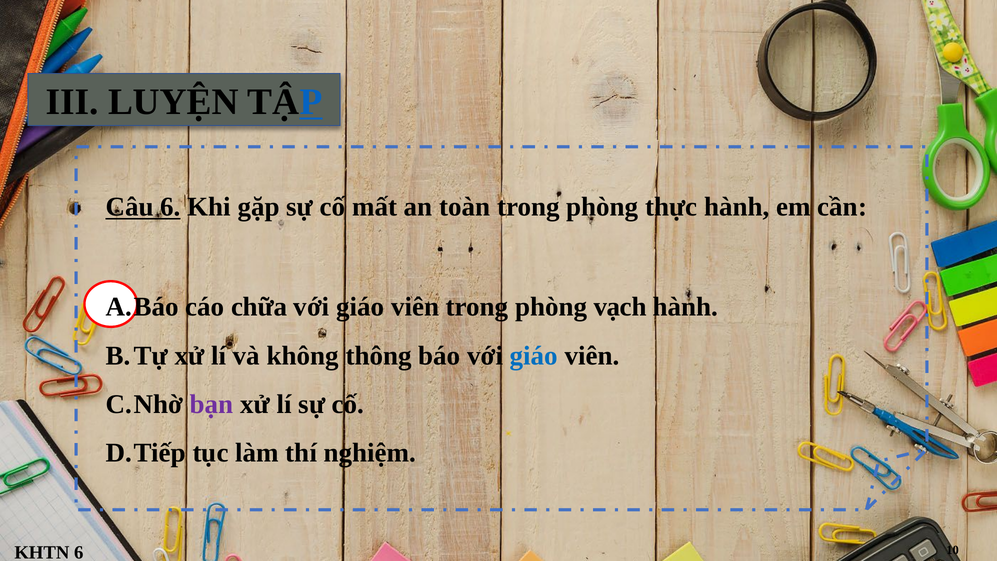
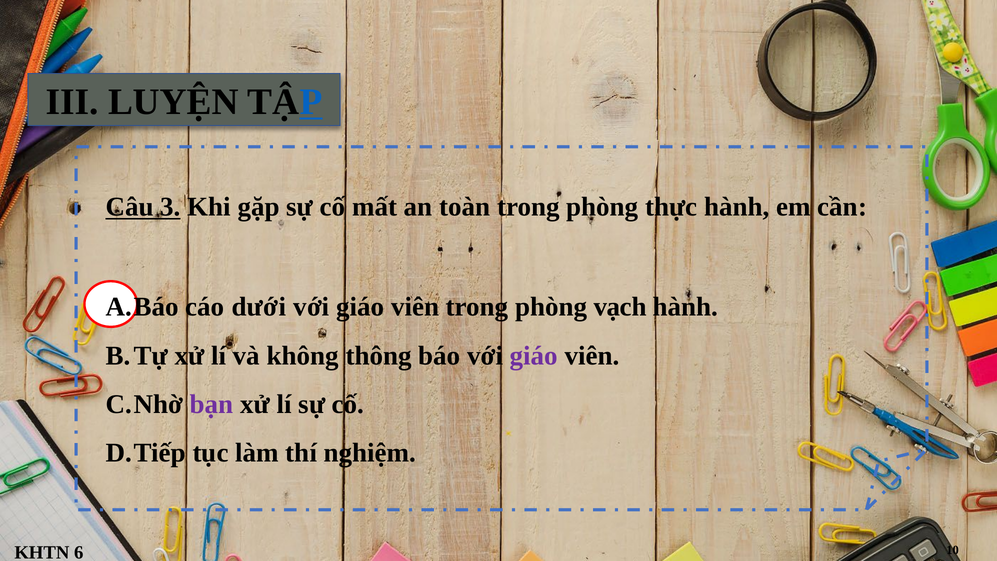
Câu 6: 6 -> 3
chữa: chữa -> dưới
giáo at (534, 355) colour: blue -> purple
